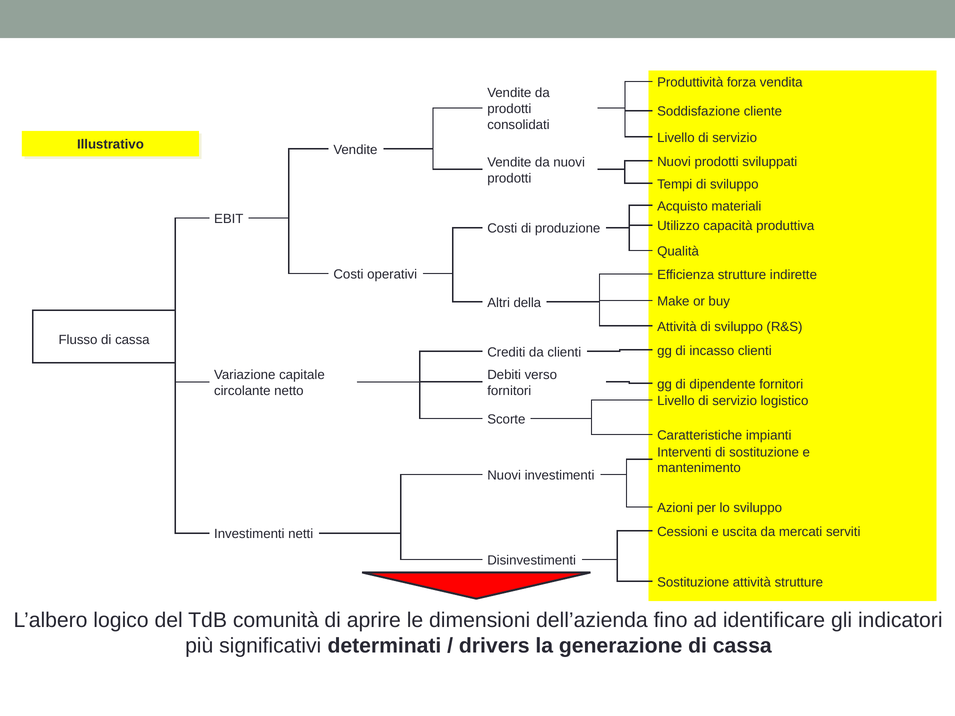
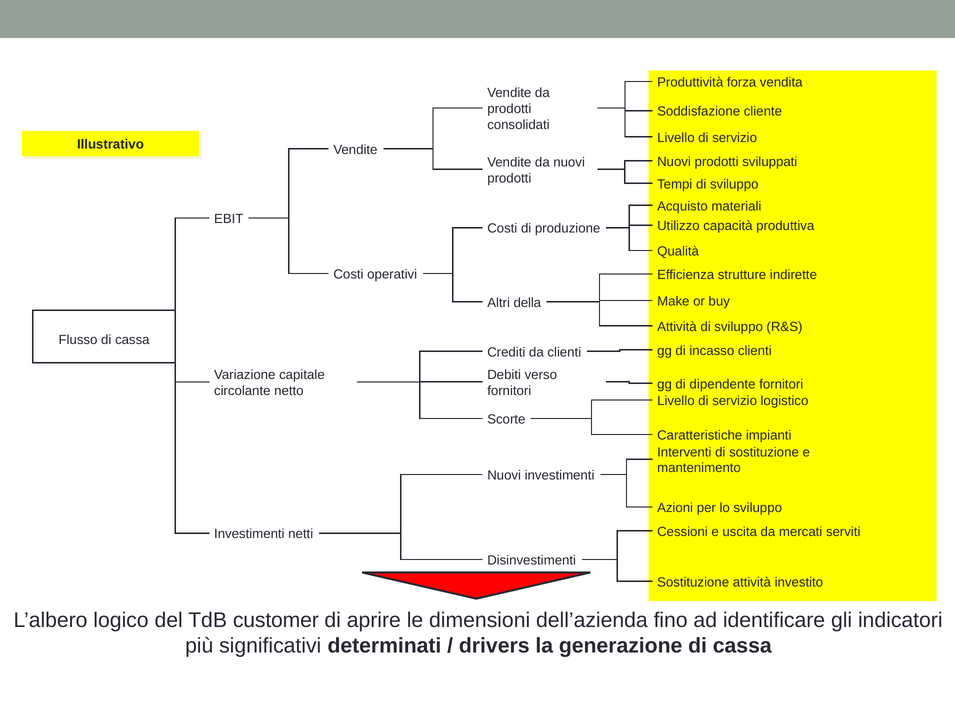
attività strutture: strutture -> investito
comunità: comunità -> customer
